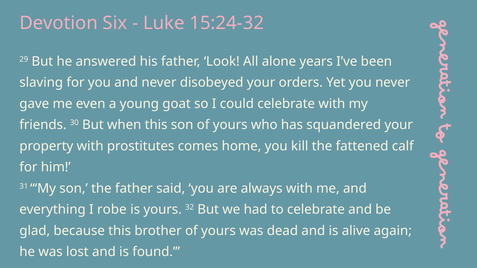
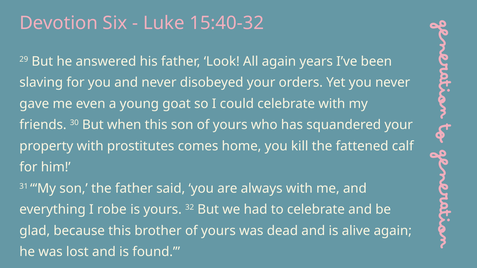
15:24-32: 15:24-32 -> 15:40-32
All alone: alone -> again
